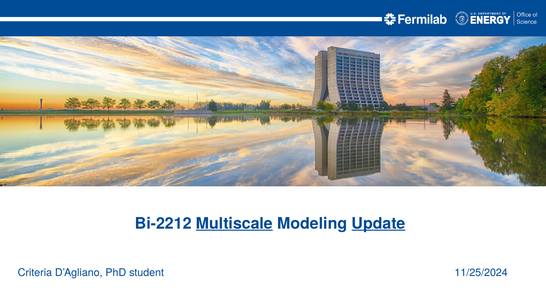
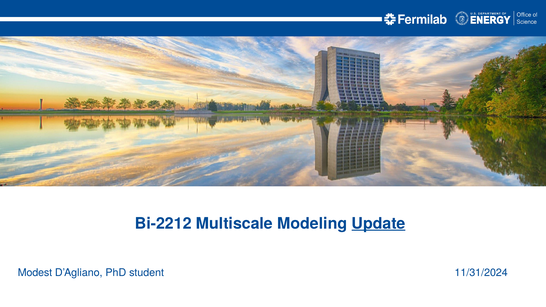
Multiscale underline: present -> none
Criteria: Criteria -> Modest
11/25/2024: 11/25/2024 -> 11/31/2024
